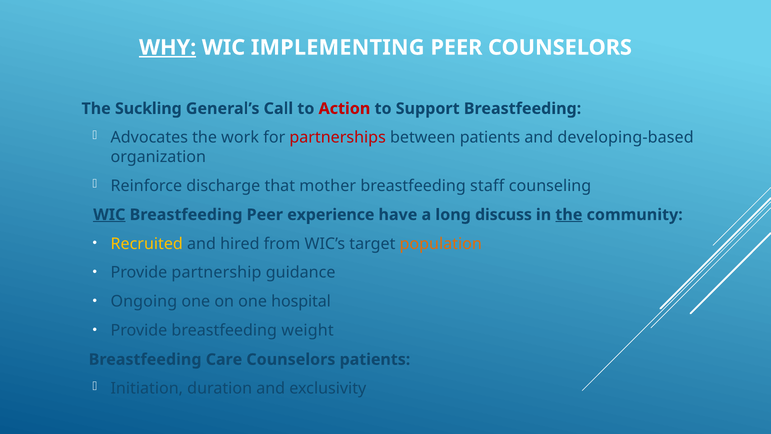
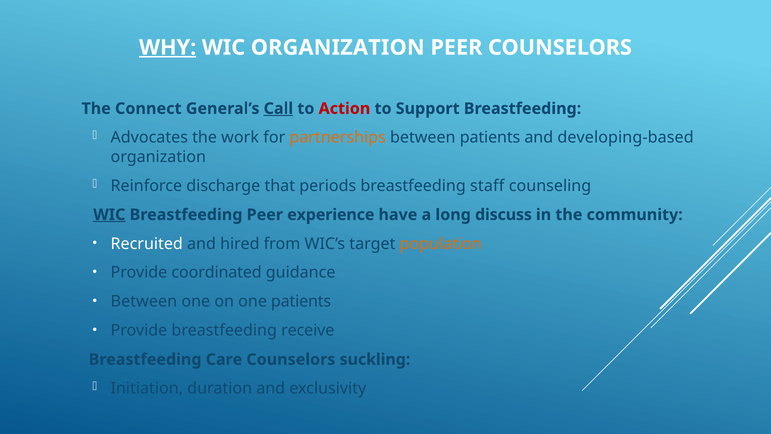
WIC IMPLEMENTING: IMPLEMENTING -> ORGANIZATION
Suckling: Suckling -> Connect
Call underline: none -> present
partnerships colour: red -> orange
mother: mother -> periods
the at (569, 215) underline: present -> none
Recruited colour: yellow -> white
partnership: partnership -> coordinated
Ongoing at (144, 301): Ongoing -> Between
one hospital: hospital -> patients
weight: weight -> receive
Counselors patients: patients -> suckling
